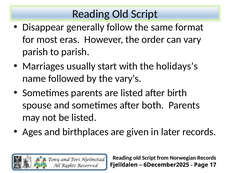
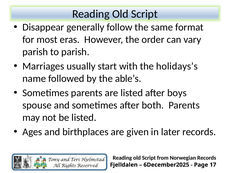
vary’s: vary’s -> able’s
birth: birth -> boys
